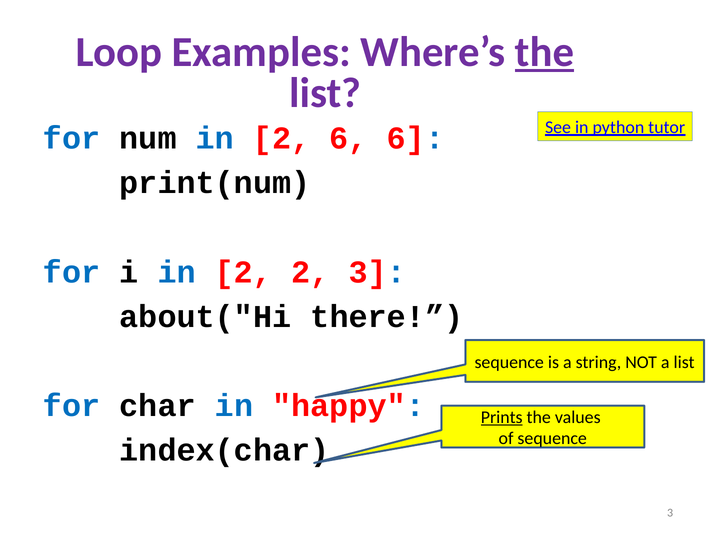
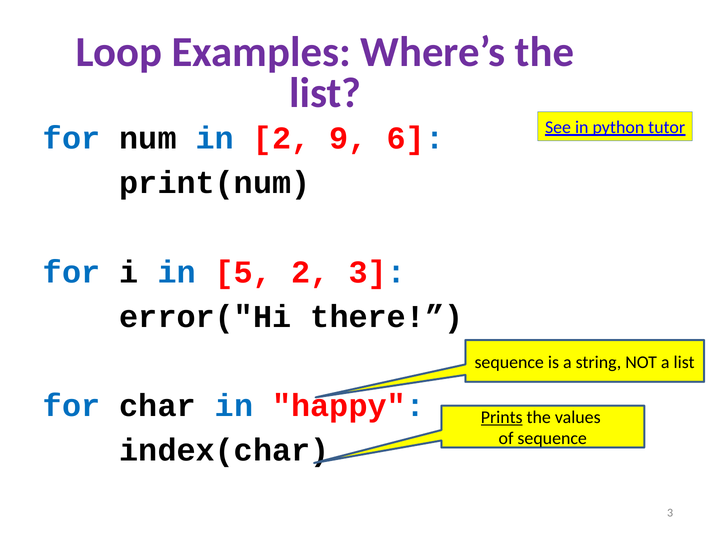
the at (545, 52) underline: present -> none
2 6: 6 -> 9
i in 2: 2 -> 5
about("Hi: about("Hi -> error("Hi
